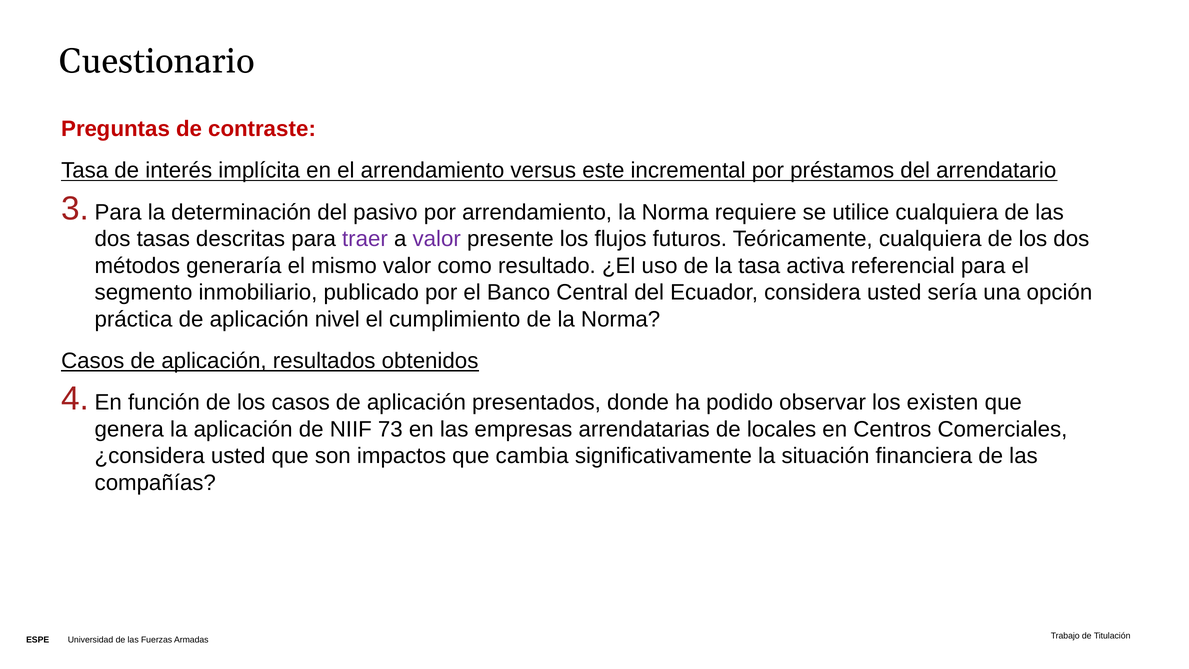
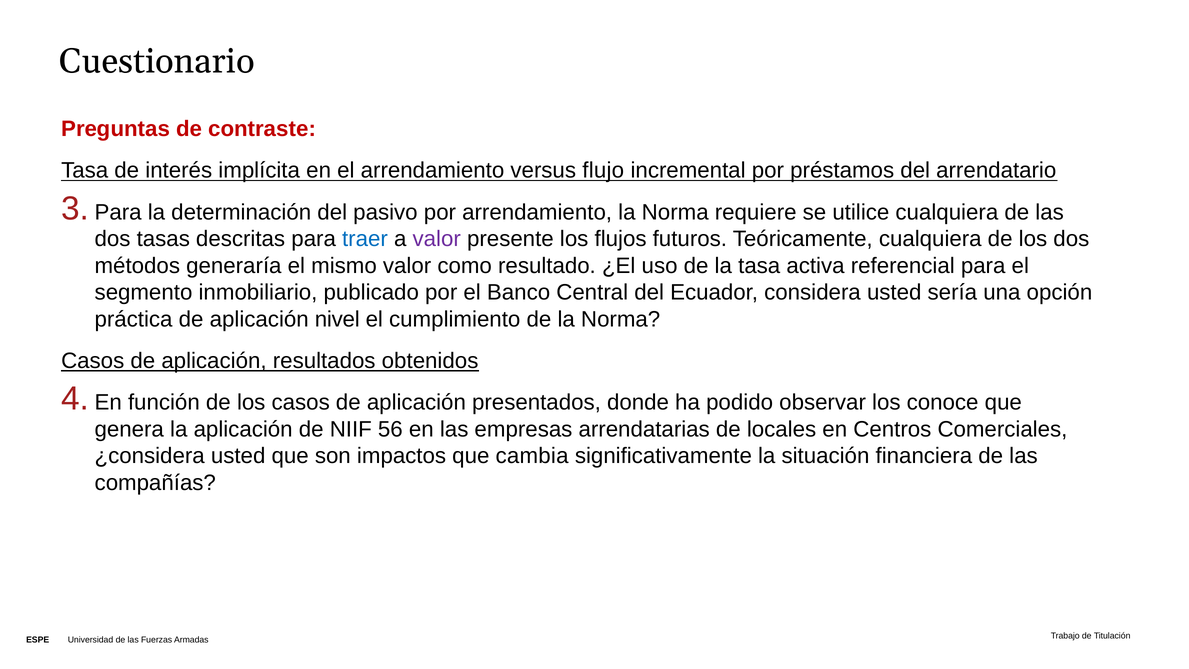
este: este -> flujo
traer colour: purple -> blue
existen: existen -> conoce
73: 73 -> 56
